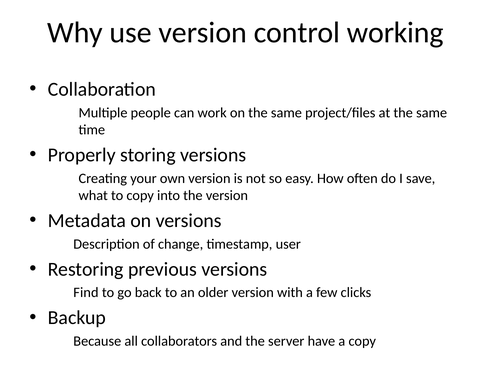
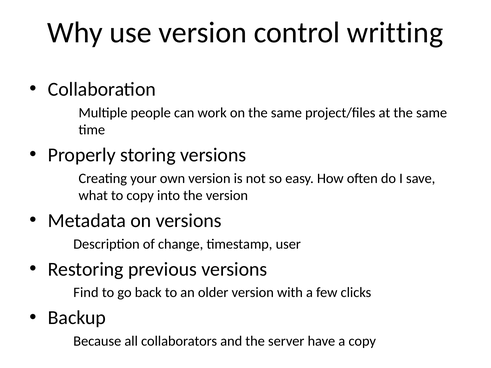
working: working -> writting
